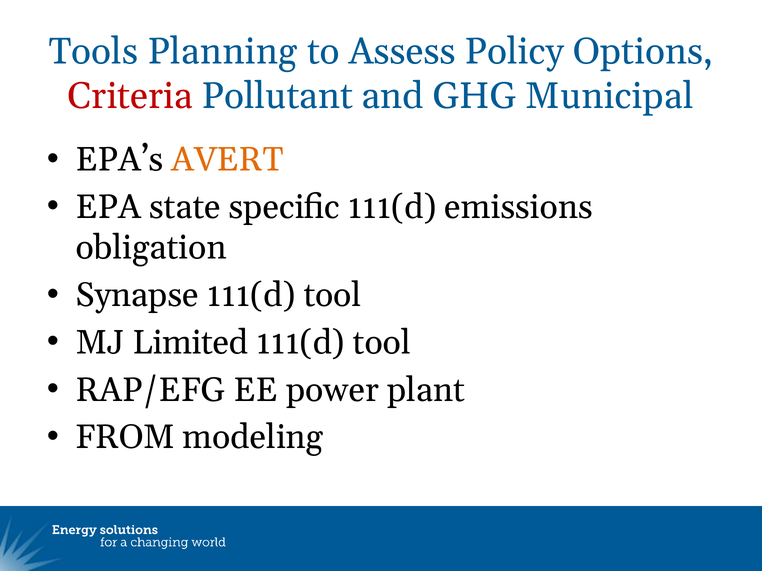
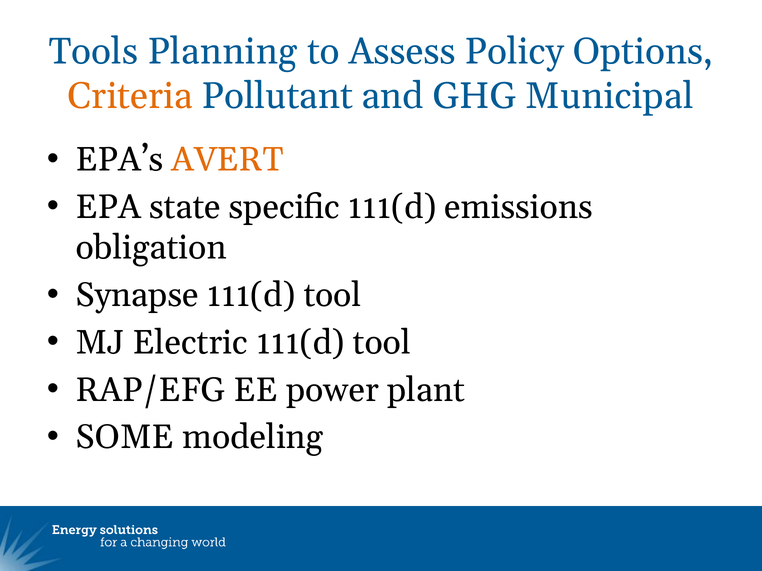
Criteria colour: red -> orange
Limited: Limited -> Electric
FROM: FROM -> SOME
